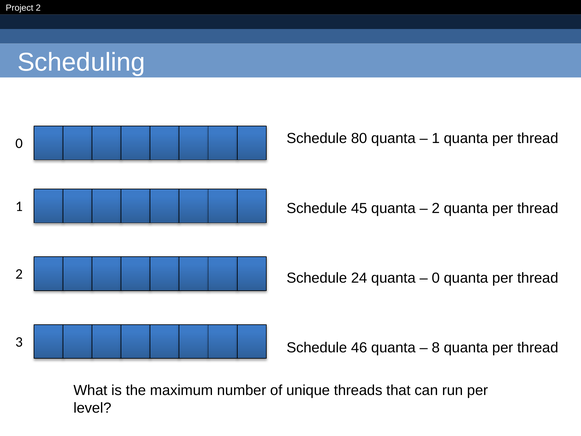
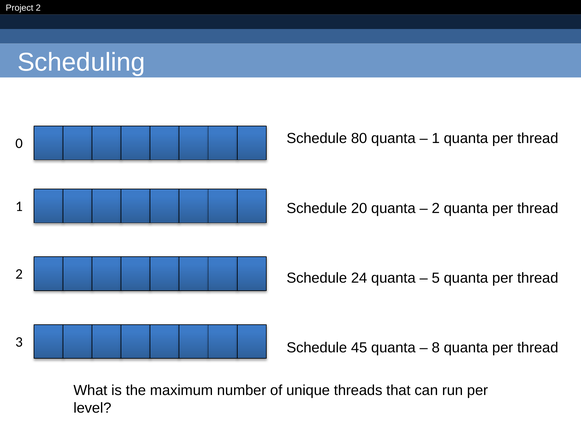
45: 45 -> 20
0 at (436, 278): 0 -> 5
46: 46 -> 45
